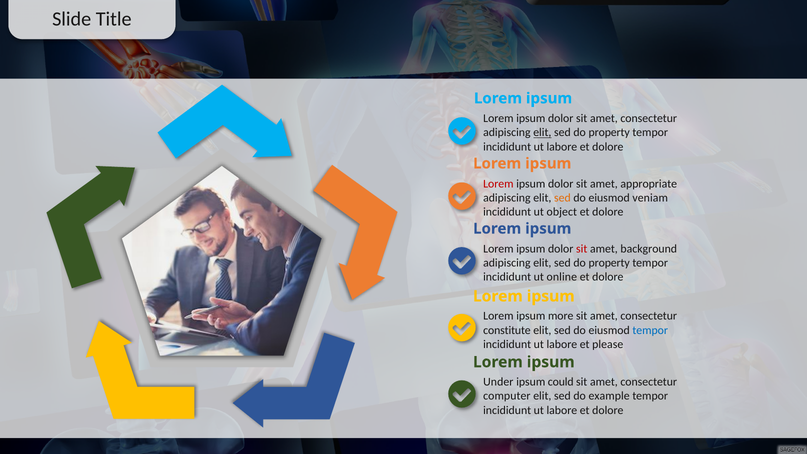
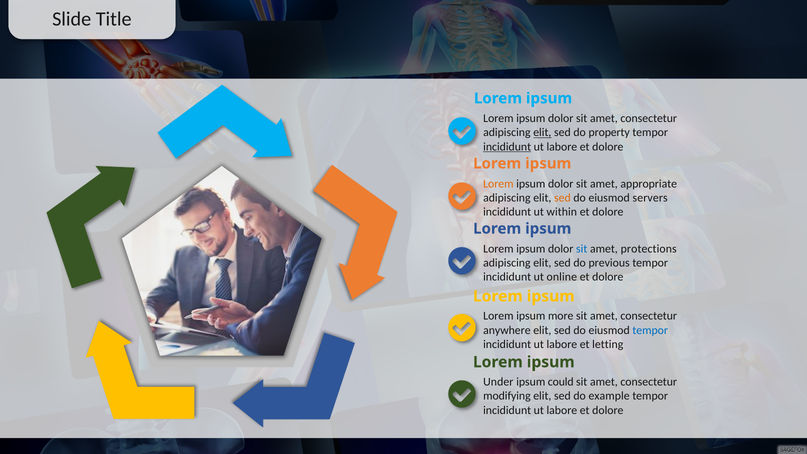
incididunt at (507, 147) underline: none -> present
Lorem at (498, 184) colour: red -> orange
veniam: veniam -> servers
object: object -> within
sit at (582, 249) colour: red -> blue
background: background -> protections
property at (609, 263): property -> previous
constitute: constitute -> anywhere
please: please -> letting
computer: computer -> modifying
